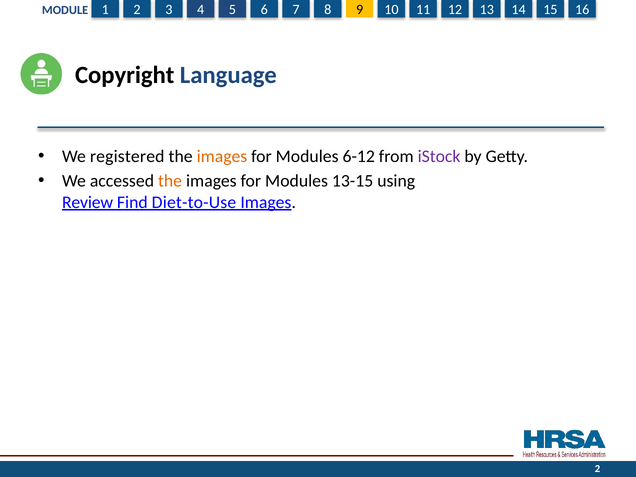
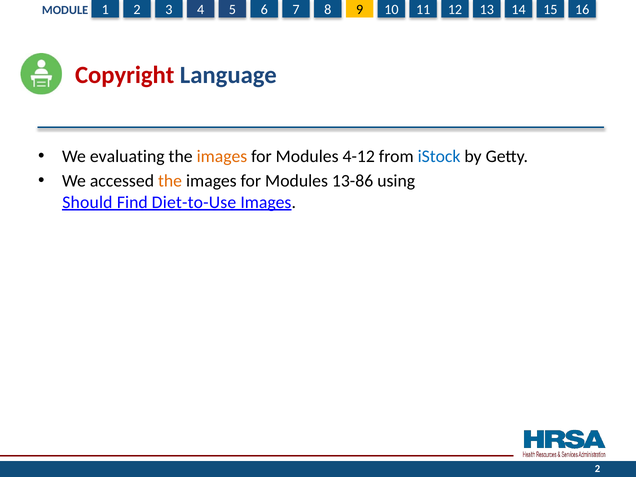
Copyright colour: black -> red
registered: registered -> evaluating
6-12: 6-12 -> 4-12
iStock colour: purple -> blue
13-15: 13-15 -> 13-86
Review: Review -> Should
